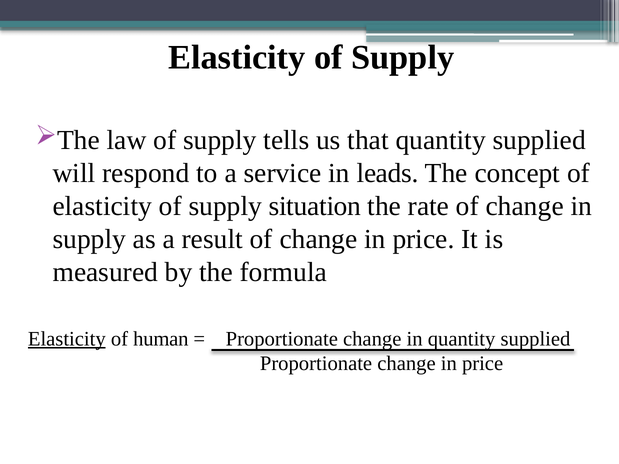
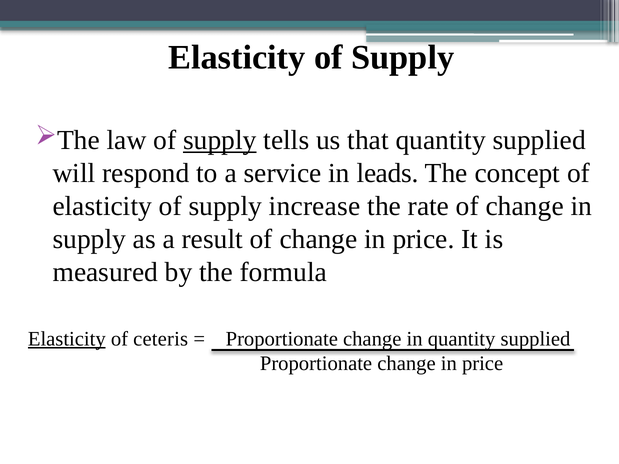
supply at (220, 140) underline: none -> present
situation: situation -> increase
human: human -> ceteris
